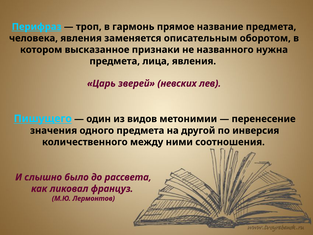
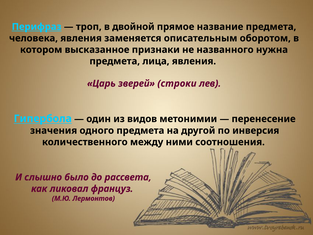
гармонь: гармонь -> двойной
невских: невских -> строки
Пишущего: Пишущего -> Гипербола
